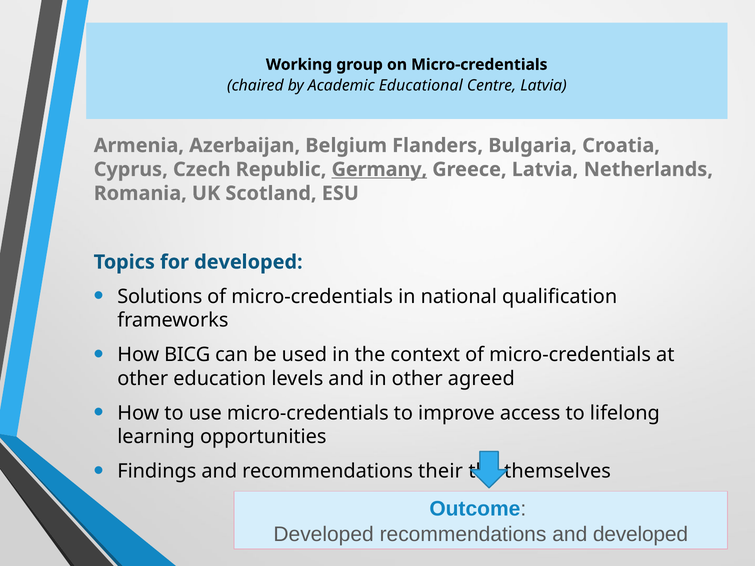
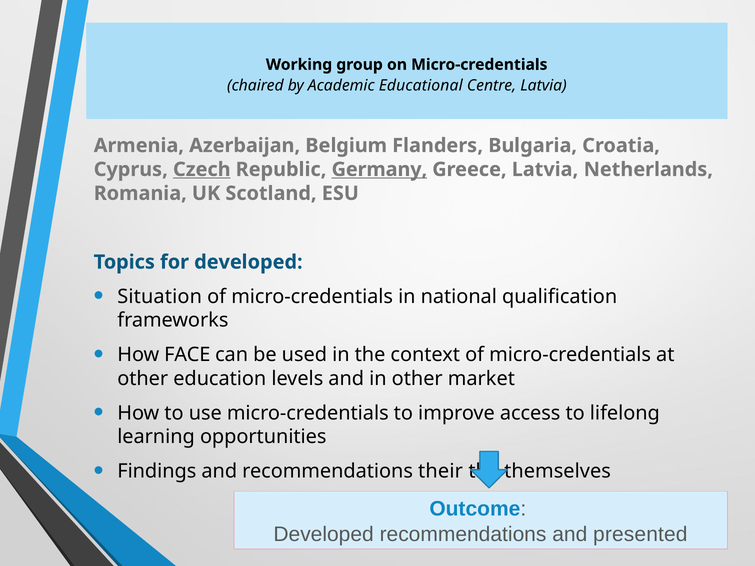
Czech underline: none -> present
Solutions: Solutions -> Situation
BICG: BICG -> FACE
agreed: agreed -> market
and developed: developed -> presented
